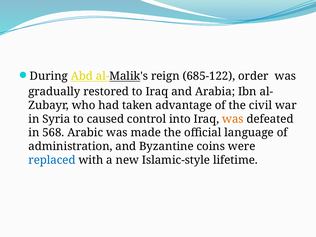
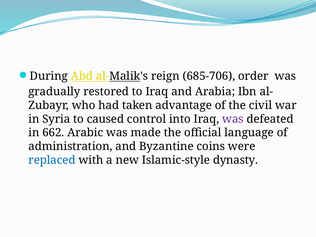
685-122: 685-122 -> 685-706
was at (233, 119) colour: orange -> purple
568: 568 -> 662
lifetime: lifetime -> dynasty
